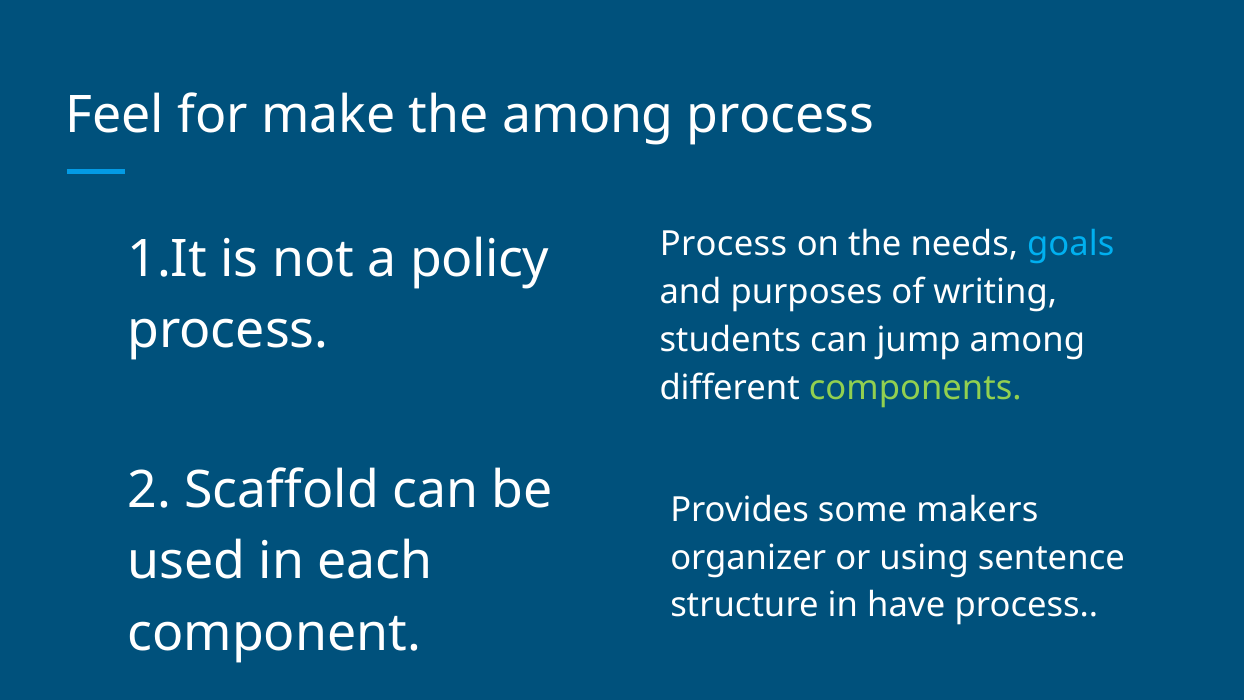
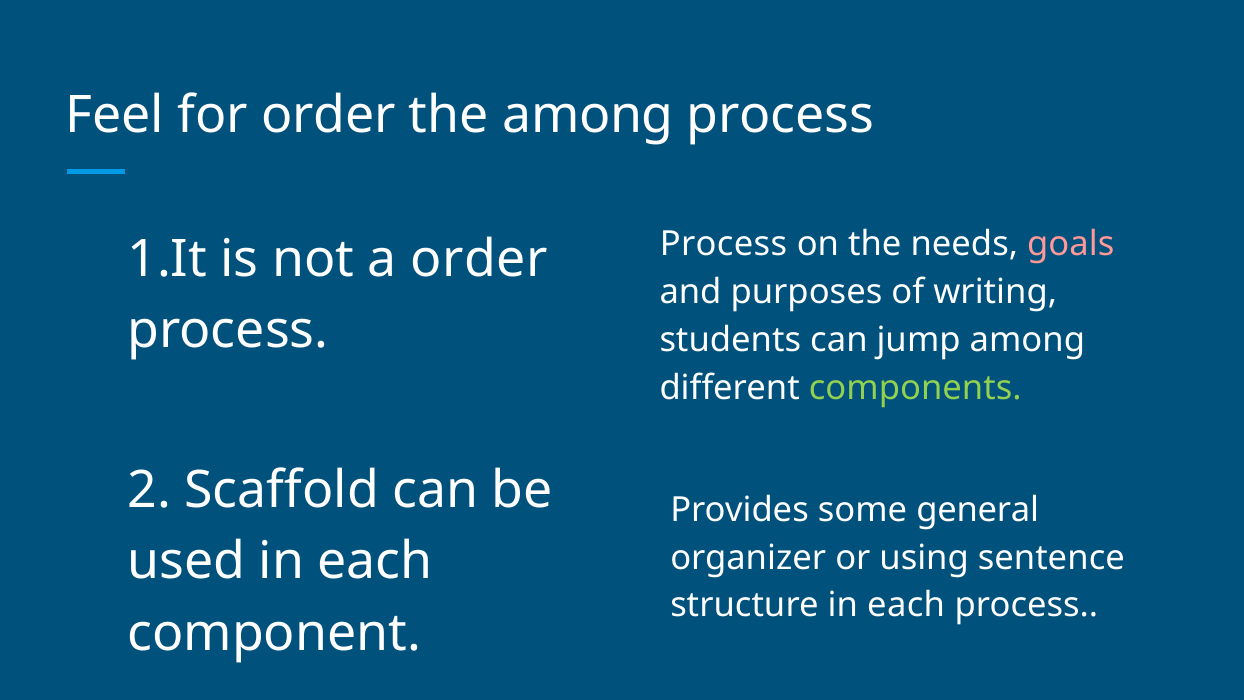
for make: make -> order
goals colour: light blue -> pink
a policy: policy -> order
makers: makers -> general
structure in have: have -> each
